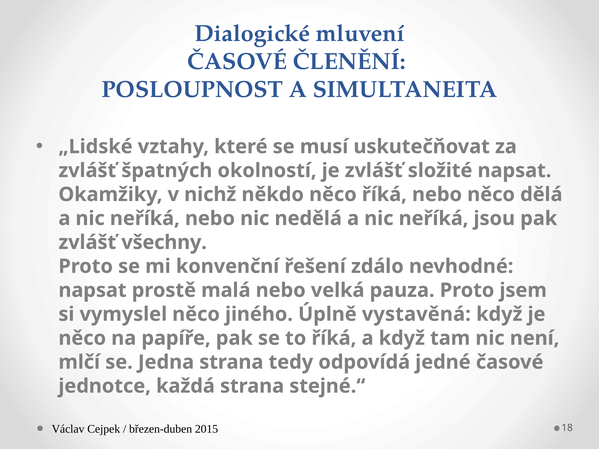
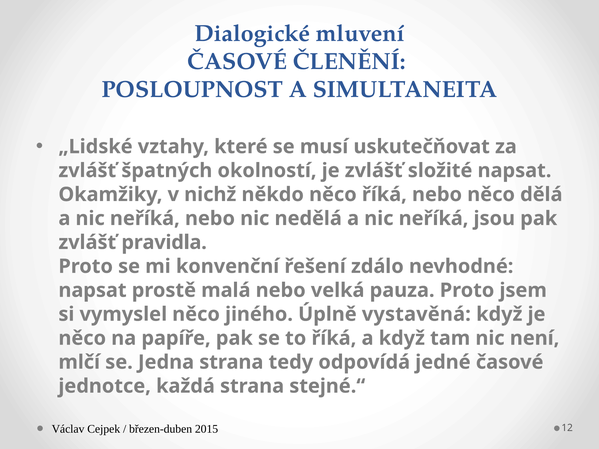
všechny: všechny -> pravidla
18: 18 -> 12
